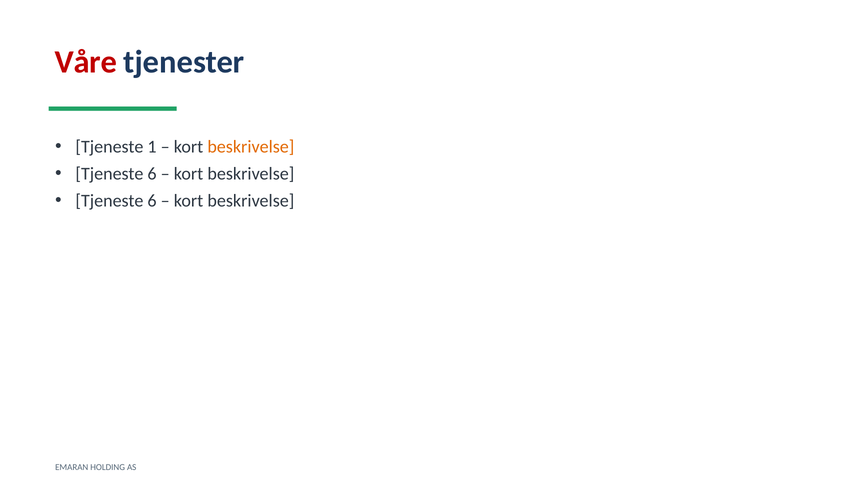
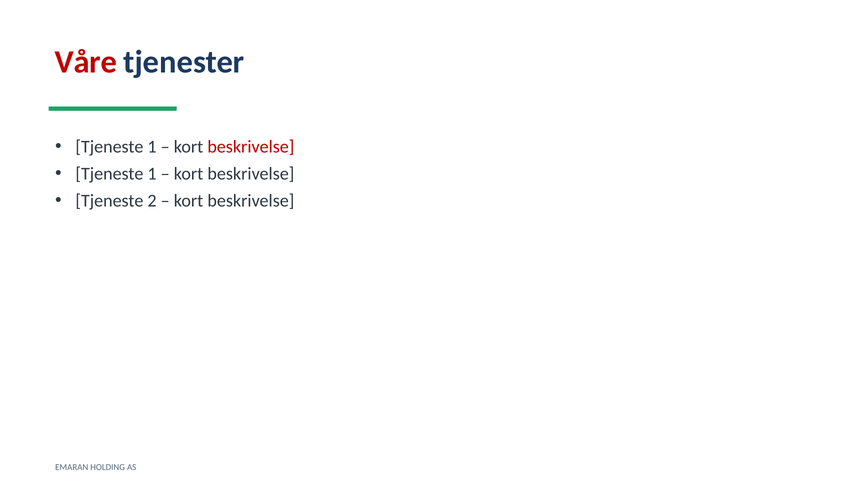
beskrivelse at (251, 147) colour: orange -> red
6 at (152, 174): 6 -> 1
6 at (152, 201): 6 -> 2
